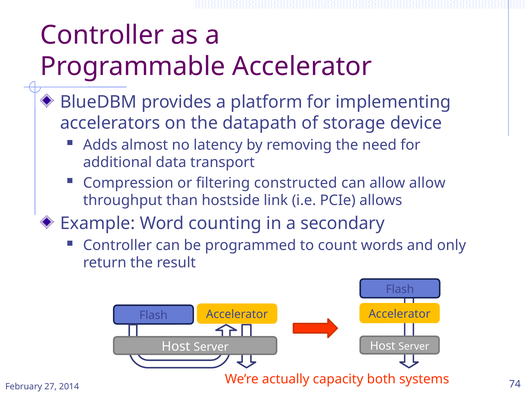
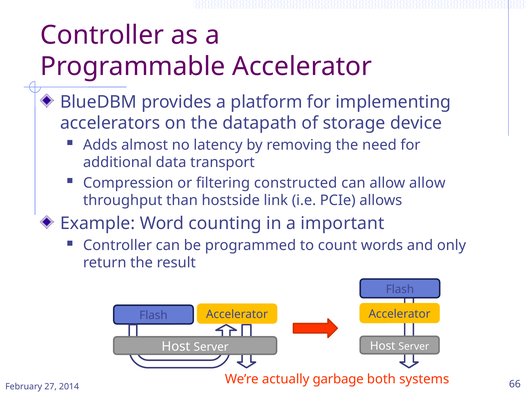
secondary: secondary -> important
capacity: capacity -> garbage
74: 74 -> 66
